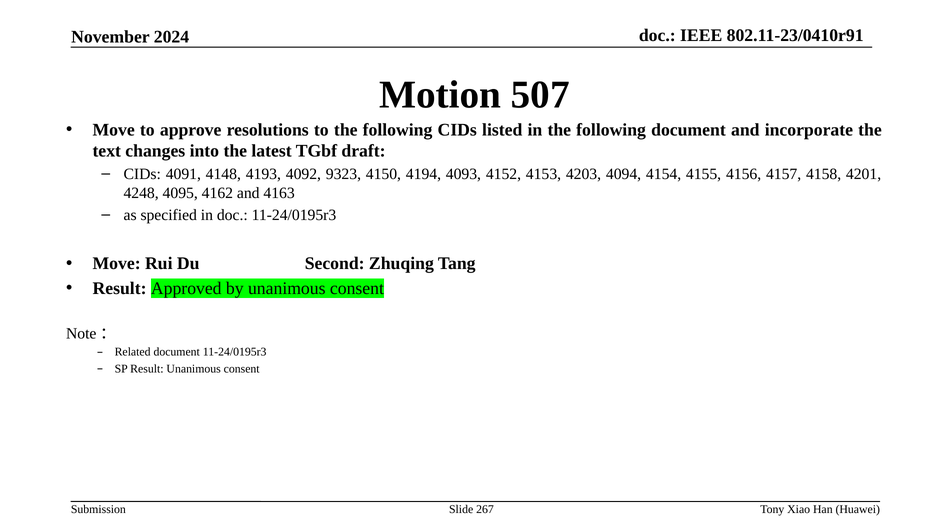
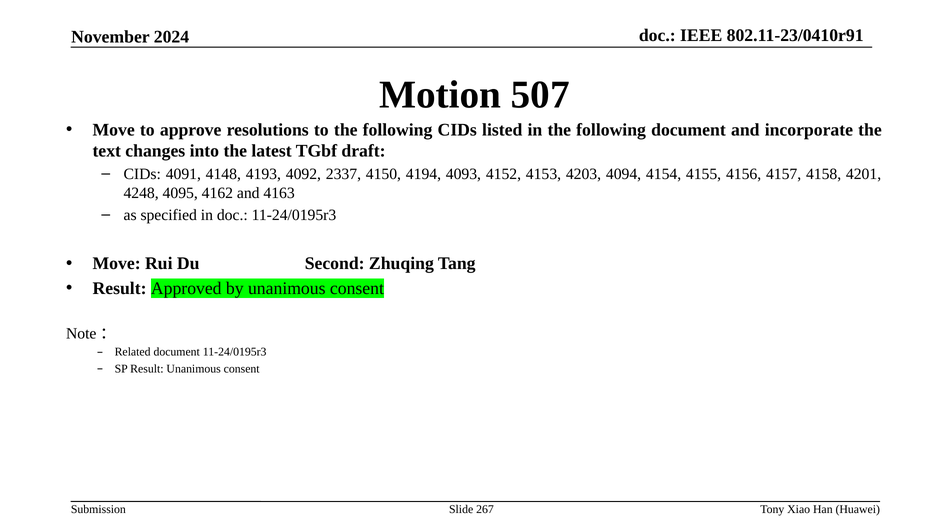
9323: 9323 -> 2337
